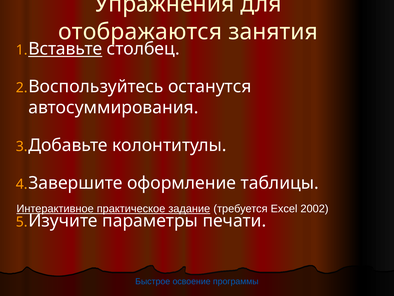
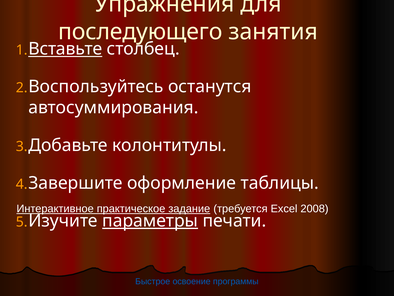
отображаются: отображаются -> последующего
2002: 2002 -> 2008
параметры underline: none -> present
